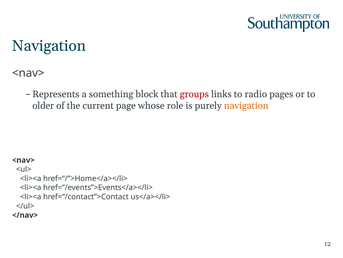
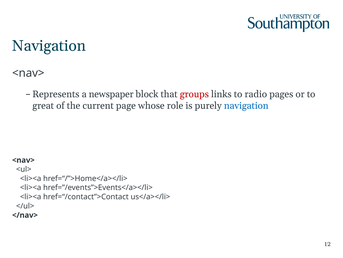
something: something -> newspaper
older: older -> great
navigation at (246, 105) colour: orange -> blue
